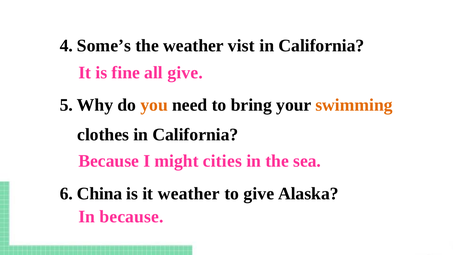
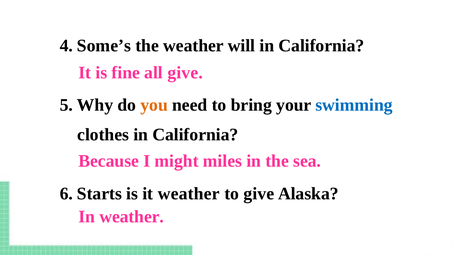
vist: vist -> will
swimming colour: orange -> blue
cities: cities -> miles
China: China -> Starts
In because: because -> weather
